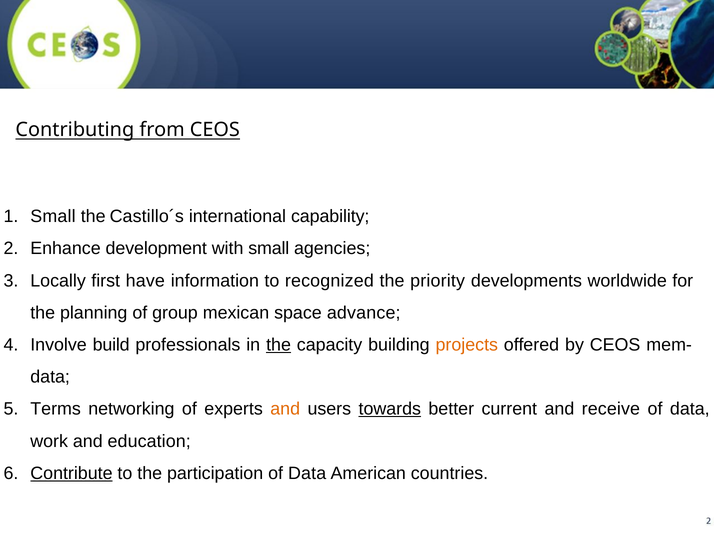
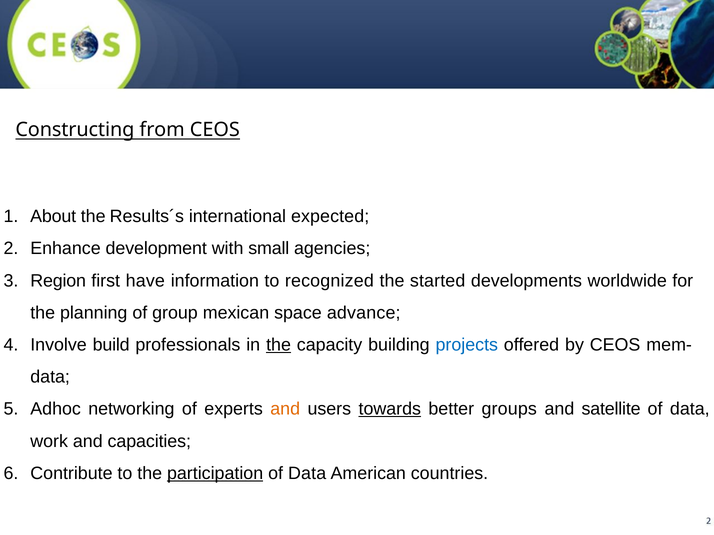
Contributing: Contributing -> Constructing
Small at (53, 217): Small -> About
Castillo´s: Castillo´s -> Results´s
capability: capability -> expected
Locally: Locally -> Region
priority: priority -> started
projects colour: orange -> blue
Terms: Terms -> Adhoc
current: current -> groups
receive: receive -> satellite
education: education -> capacities
Contribute underline: present -> none
participation underline: none -> present
